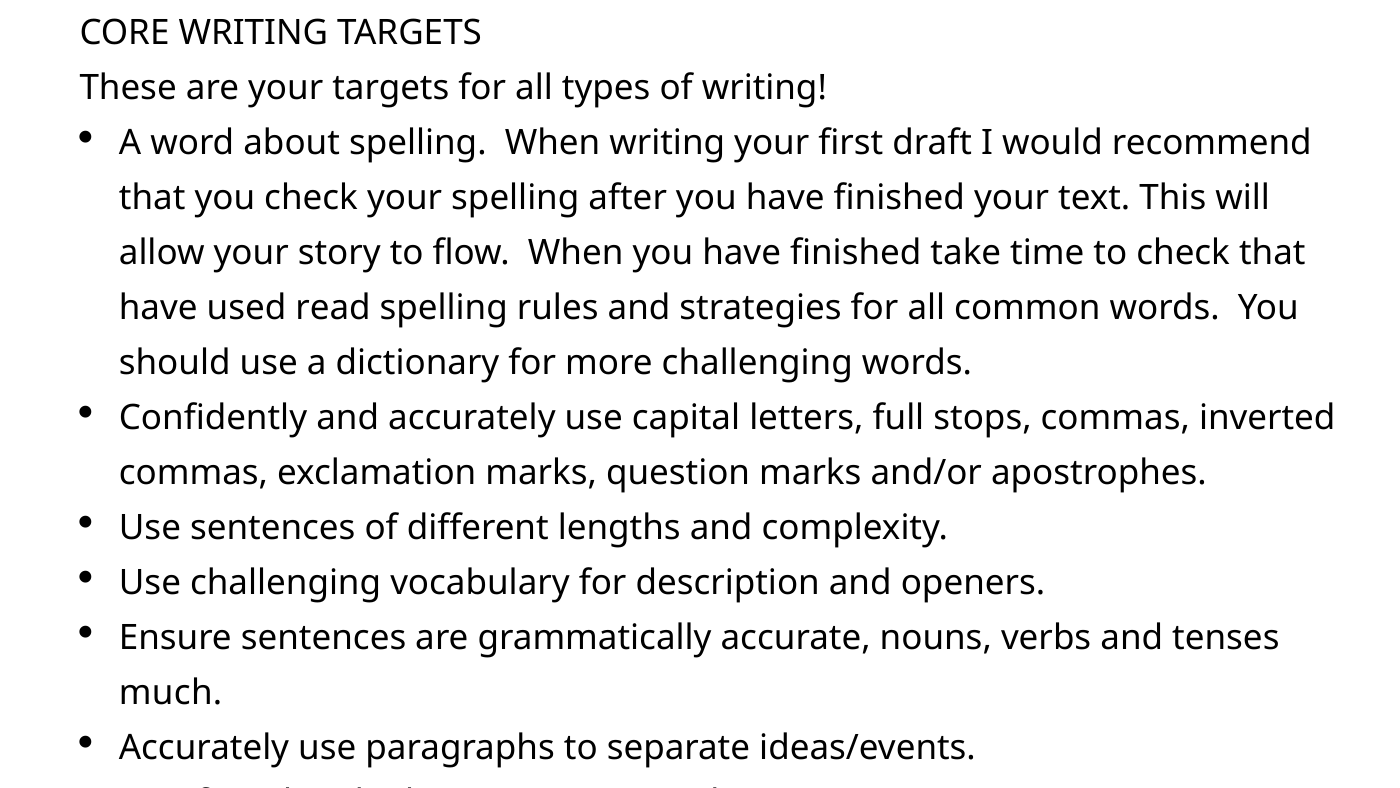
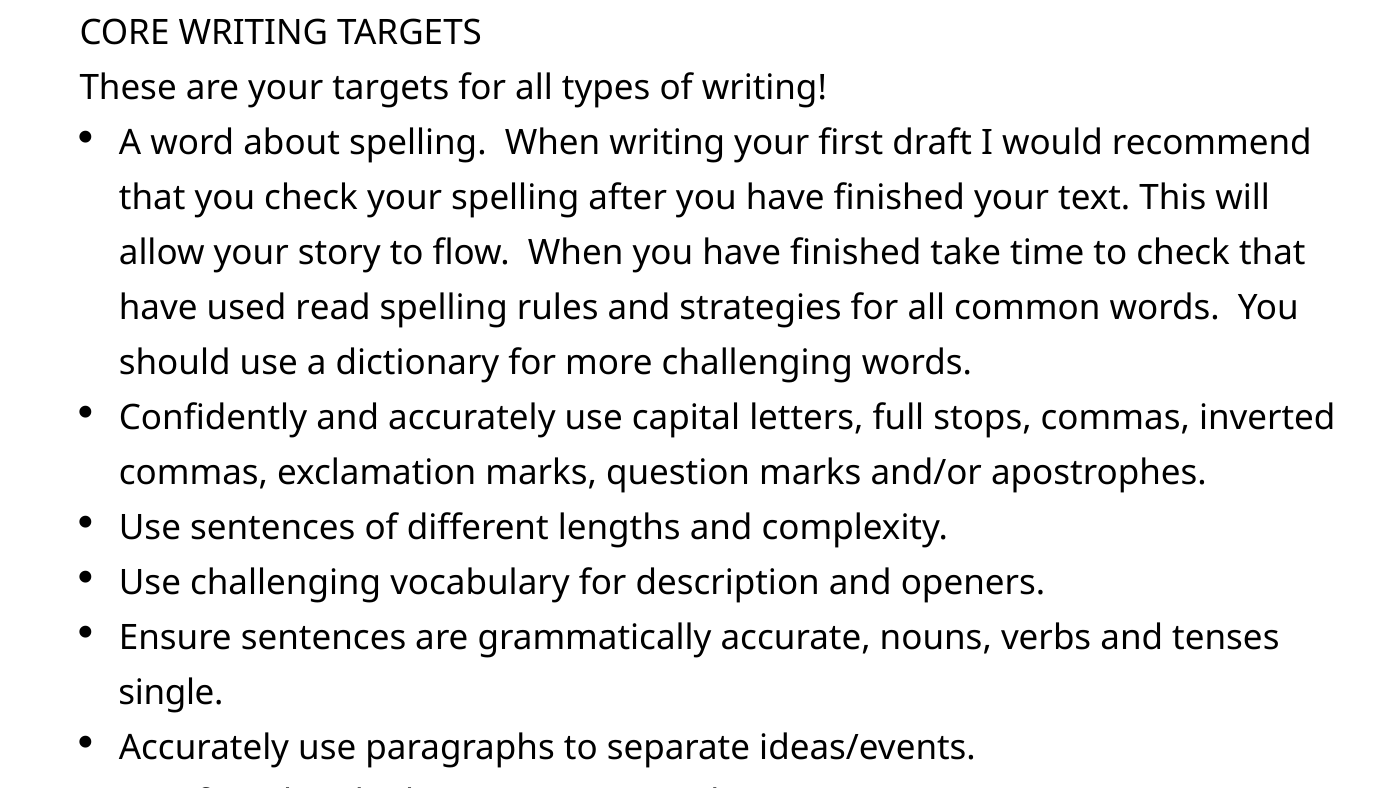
much: much -> single
